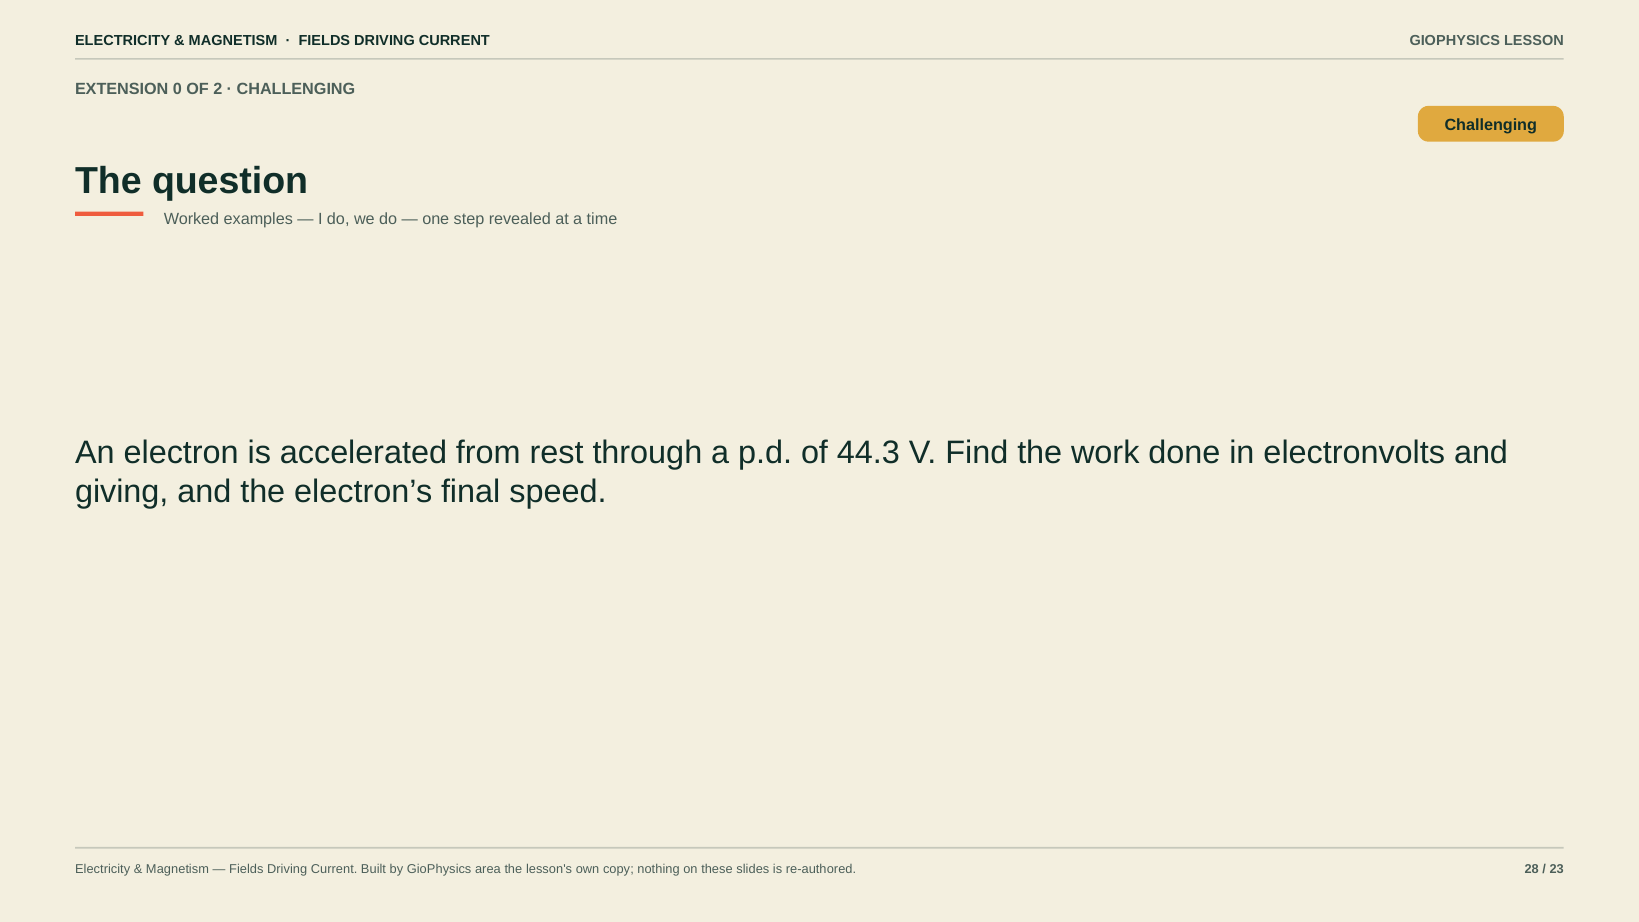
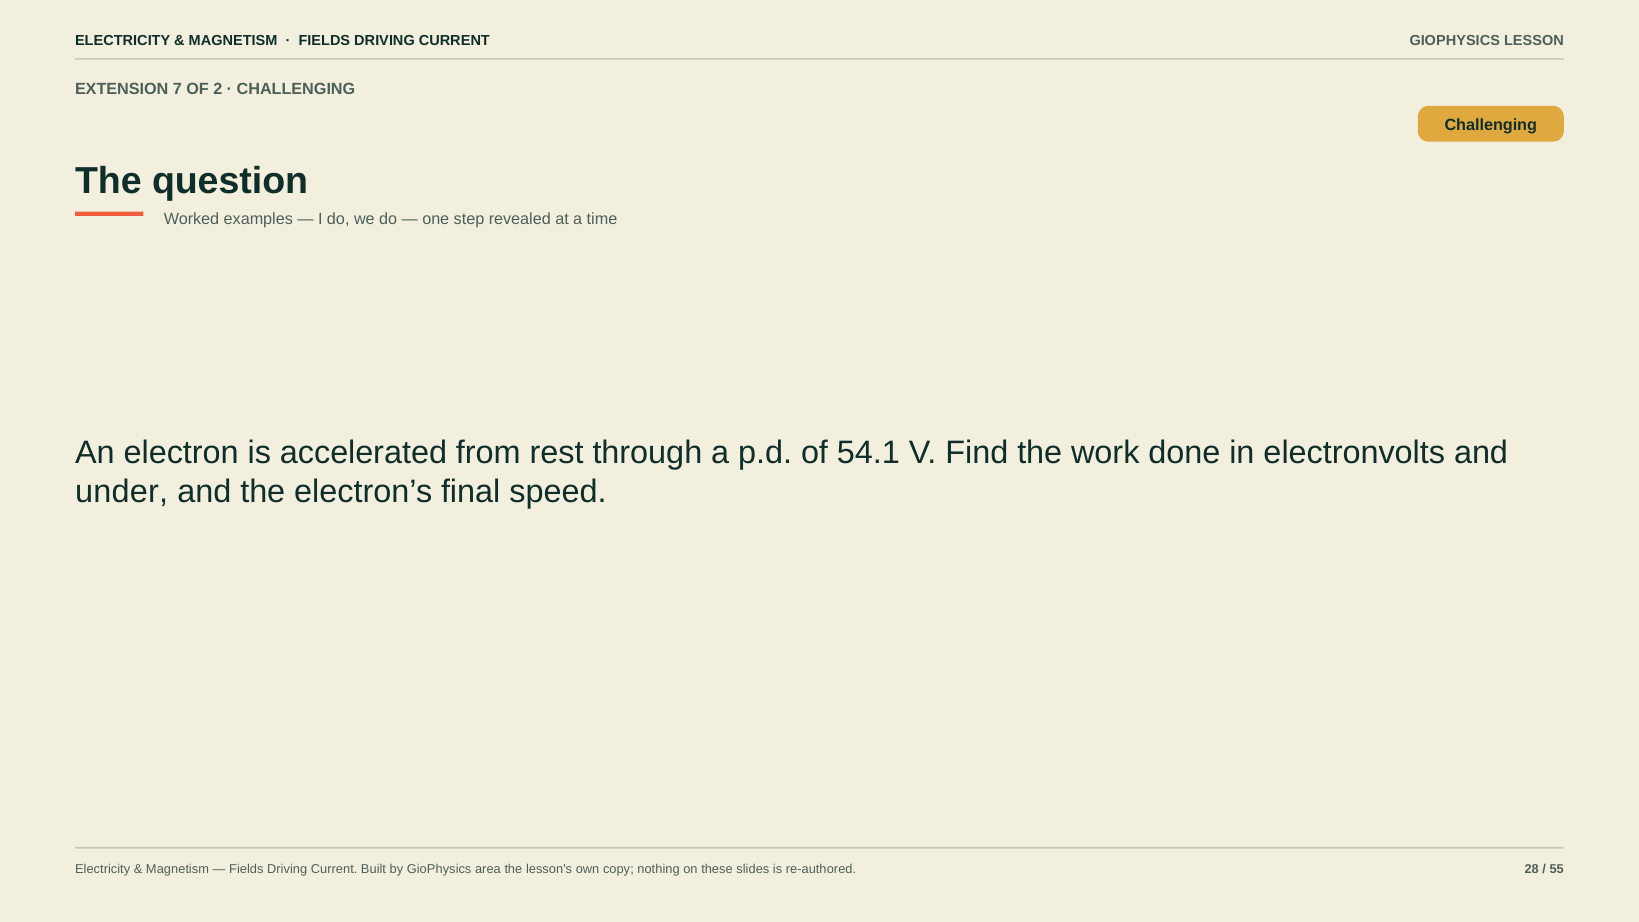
0: 0 -> 7
44.3: 44.3 -> 54.1
giving: giving -> under
23: 23 -> 55
